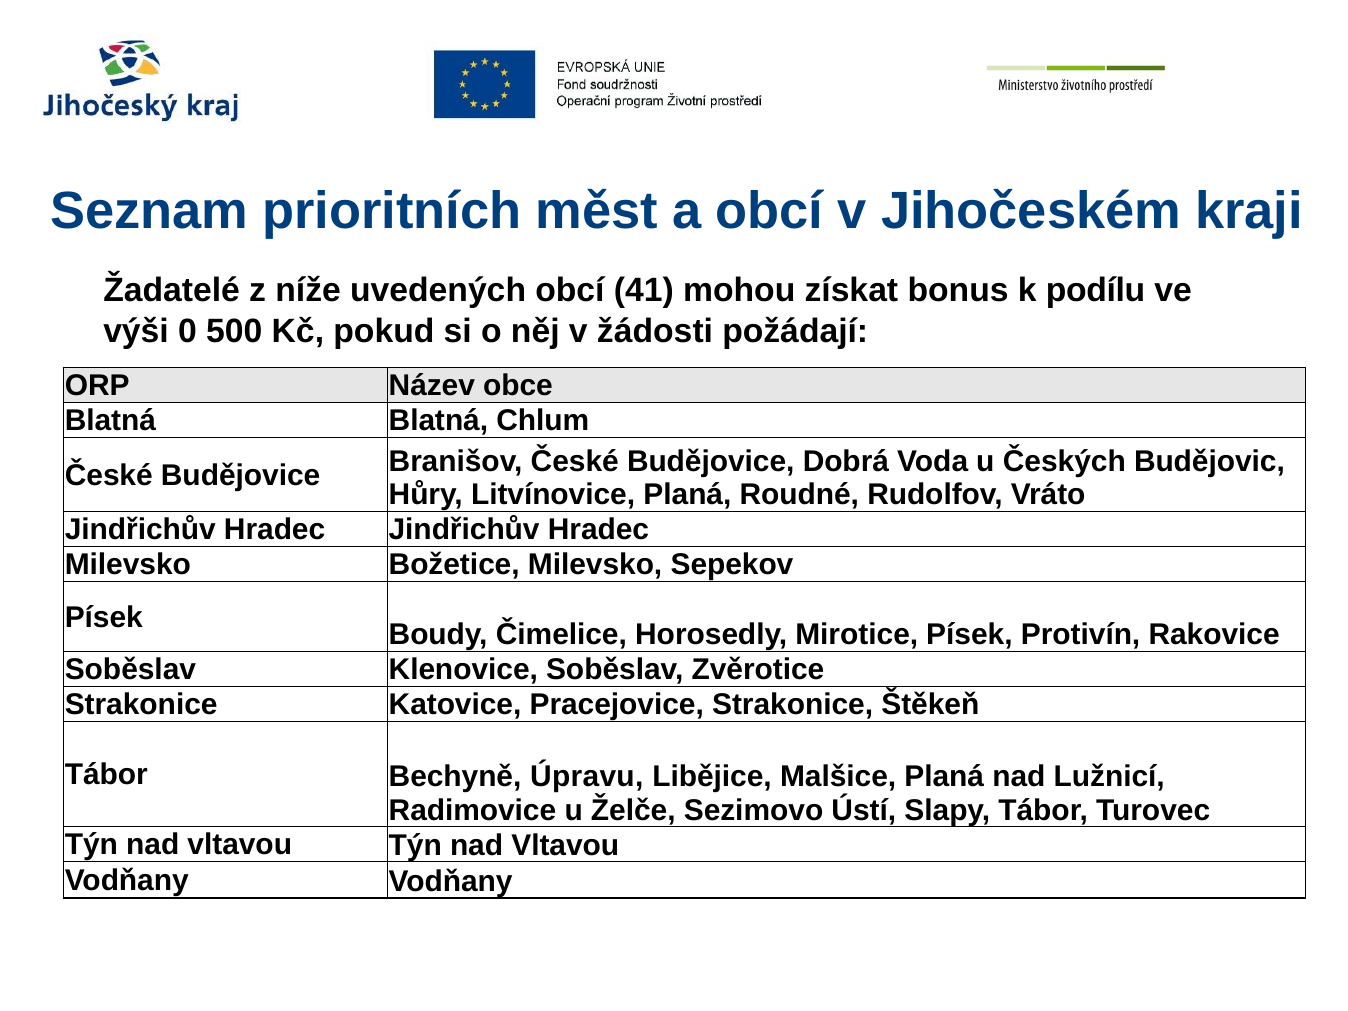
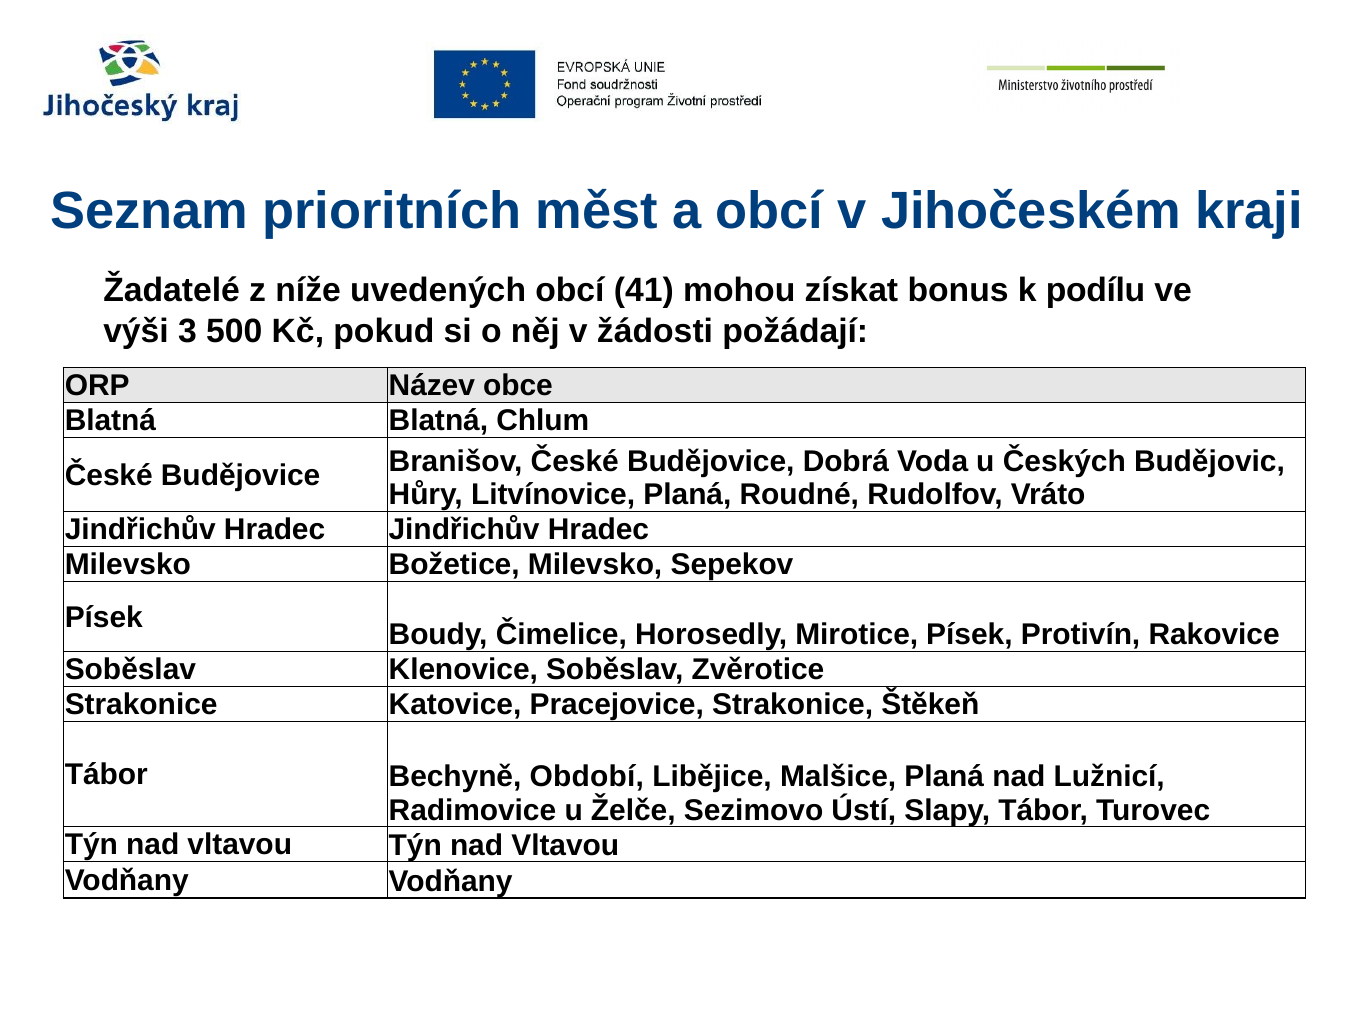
0: 0 -> 3
Úpravu: Úpravu -> Období
